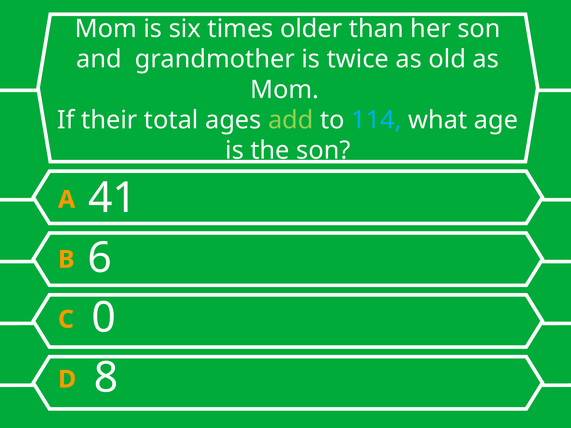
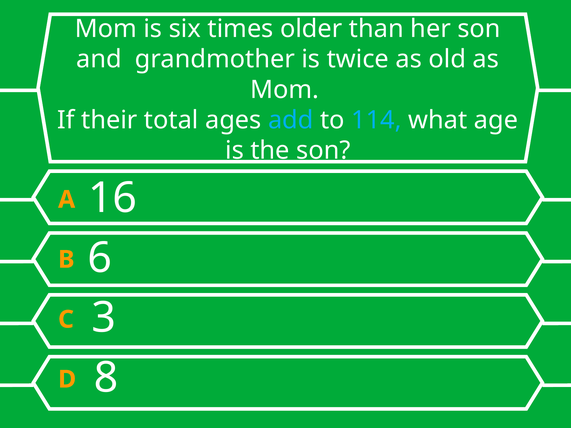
add colour: light green -> light blue
41: 41 -> 16
0: 0 -> 3
